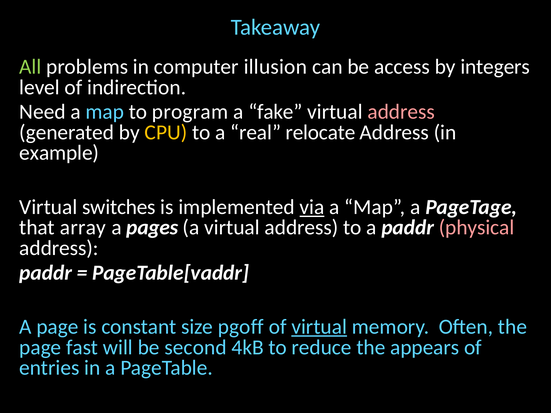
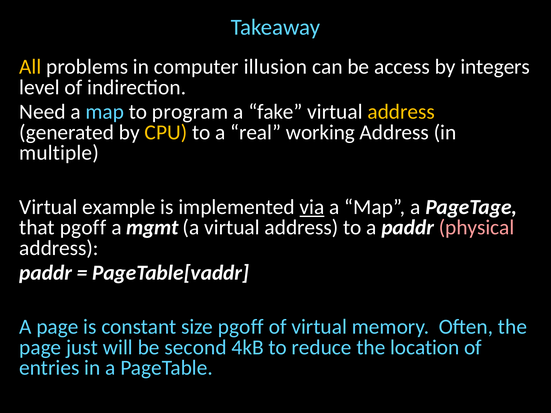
All colour: light green -> yellow
address at (401, 112) colour: pink -> yellow
relocate: relocate -> working
example: example -> multiple
switches: switches -> example
that array: array -> pgoff
pages: pages -> mgmt
virtual at (319, 327) underline: present -> none
fast: fast -> just
appears: appears -> location
